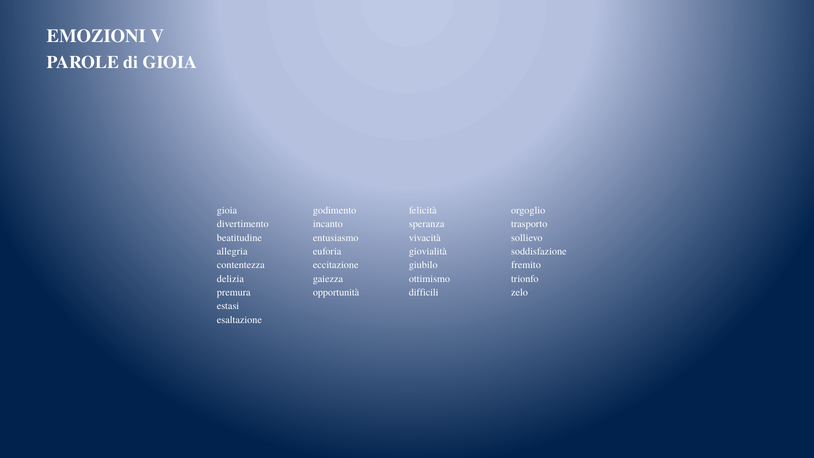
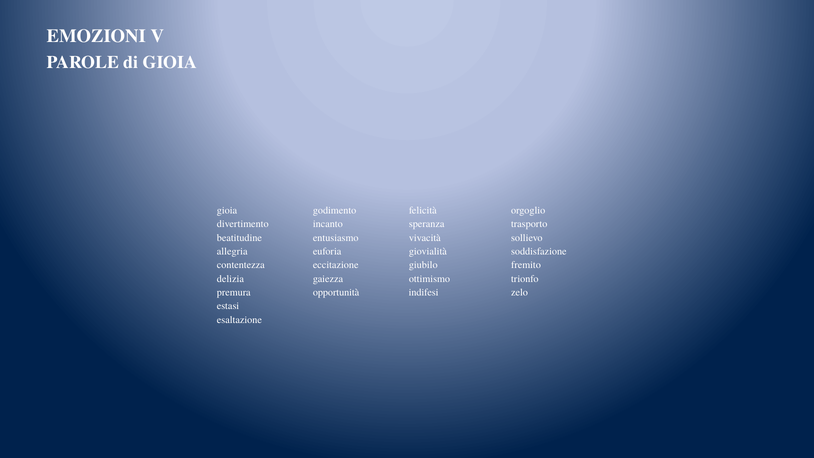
difficili: difficili -> indifesi
